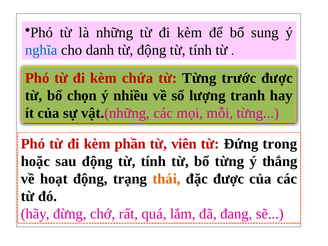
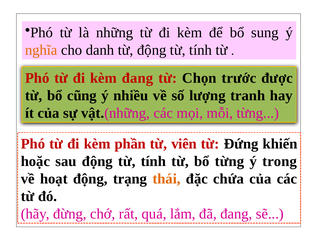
nghĩa colour: blue -> orange
kèm chứa: chứa -> đang
từ Từng: Từng -> Chọn
chọn: chọn -> cũng
trong: trong -> khiến
thắng: thắng -> trong
đặc được: được -> chứa
